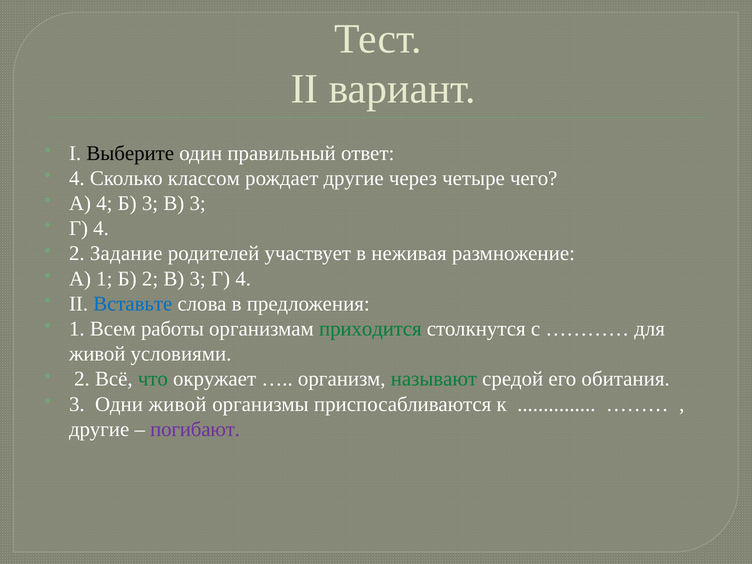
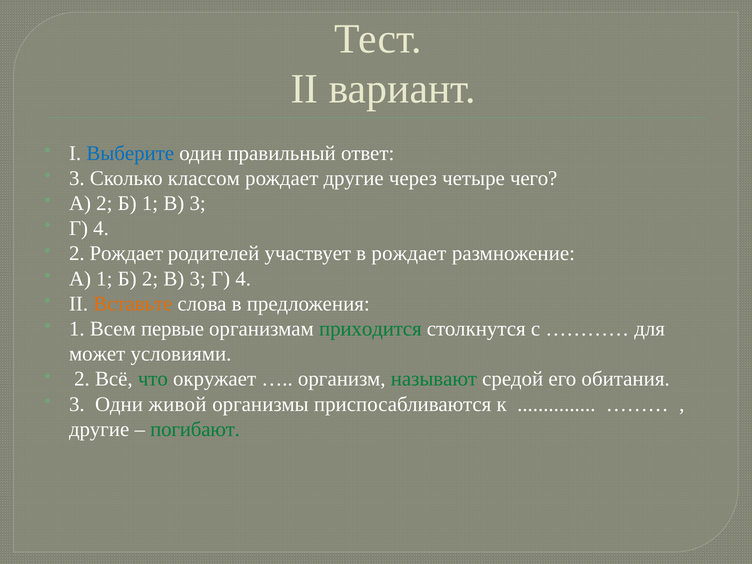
Выберите colour: black -> blue
4 at (77, 178): 4 -> 3
А 4: 4 -> 2
Б 3: 3 -> 1
2 Задание: Задание -> Рождает
в неживая: неживая -> рождает
Вставьте colour: blue -> orange
работы: работы -> первые
живой at (97, 354): живой -> может
погибают colour: purple -> green
